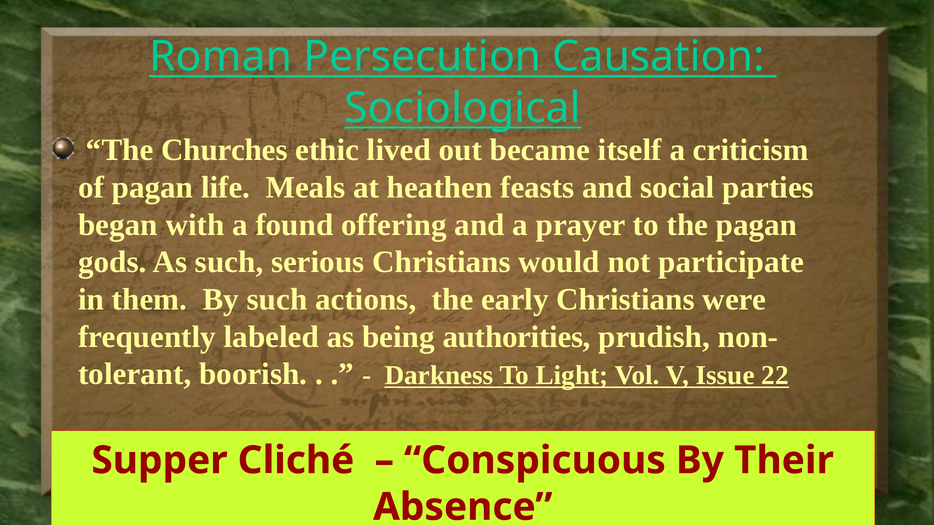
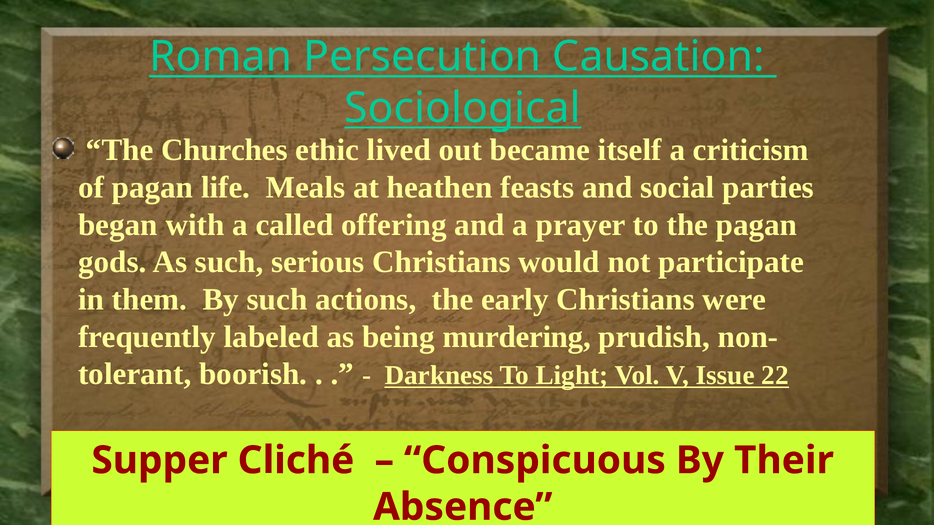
found: found -> called
authorities: authorities -> murdering
